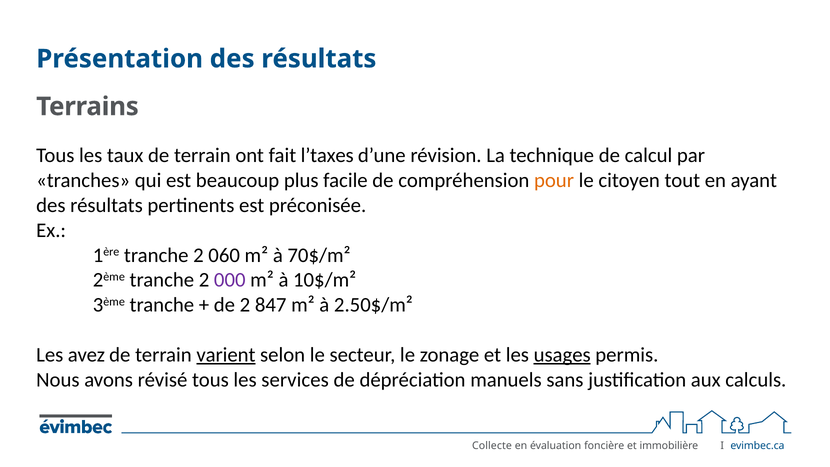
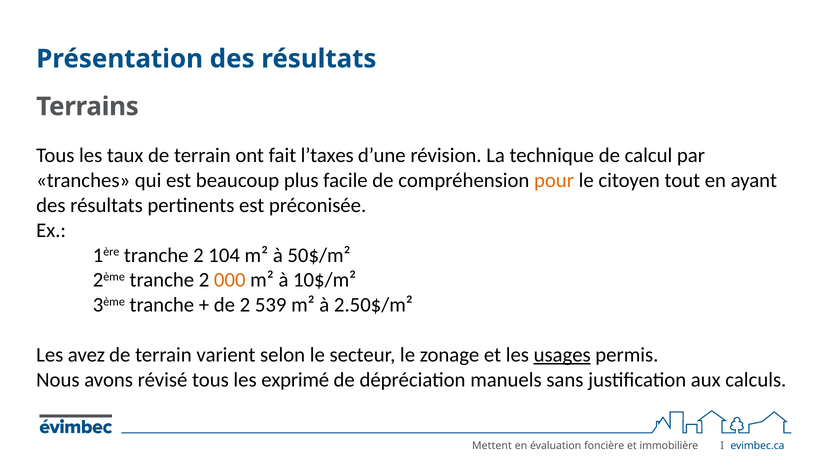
060: 060 -> 104
70$/m²: 70$/m² -> 50$/m²
000 colour: purple -> orange
847: 847 -> 539
varient underline: present -> none
services: services -> exprimé
Collecte: Collecte -> Mettent
